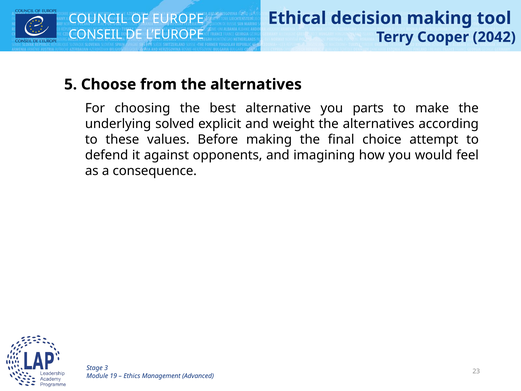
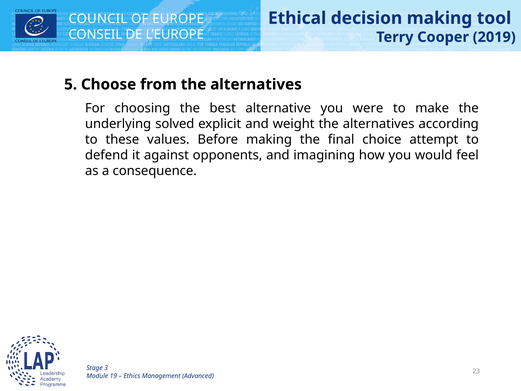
2042: 2042 -> 2019
parts: parts -> were
